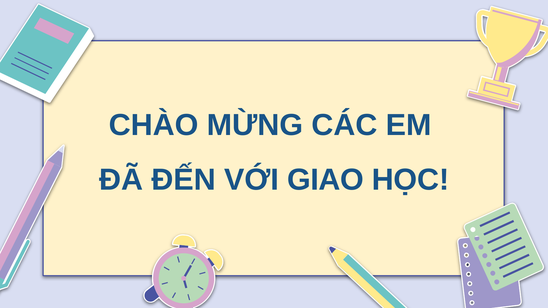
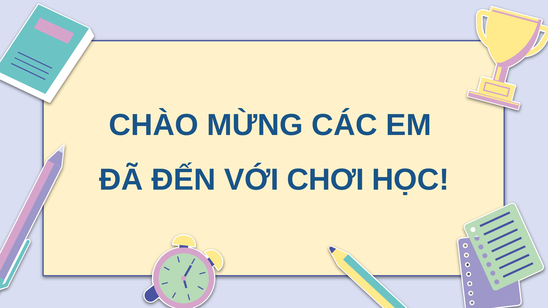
GIAO: GIAO -> CHƠI
